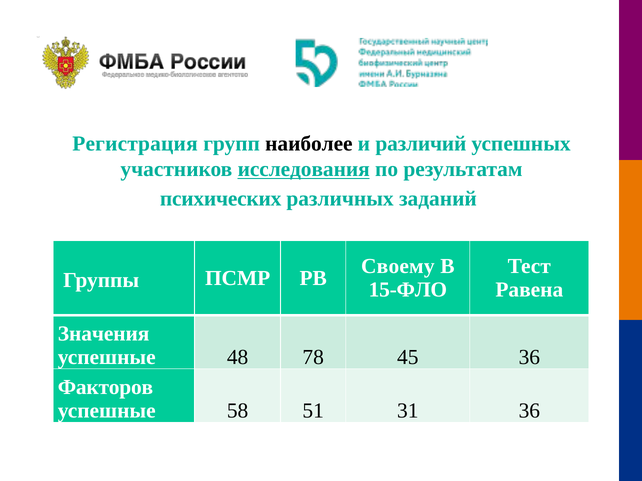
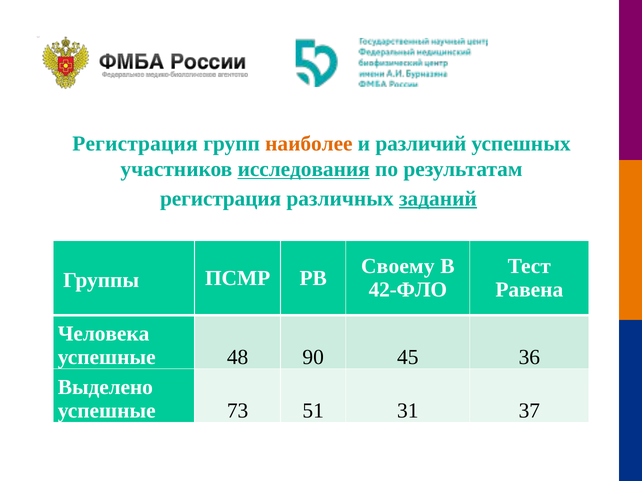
наиболее colour: black -> orange
психических at (221, 199): психических -> регистрация
заданий underline: none -> present
15-ФЛО: 15-ФЛО -> 42-ФЛО
Значения: Значения -> Человека
78: 78 -> 90
Факторов: Факторов -> Выделено
58: 58 -> 73
31 36: 36 -> 37
